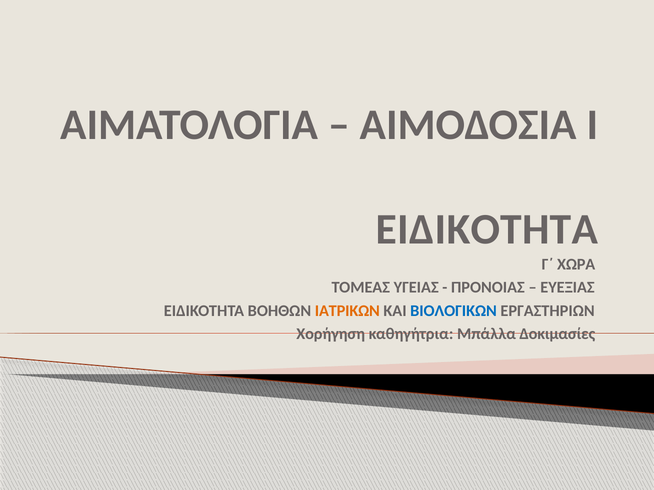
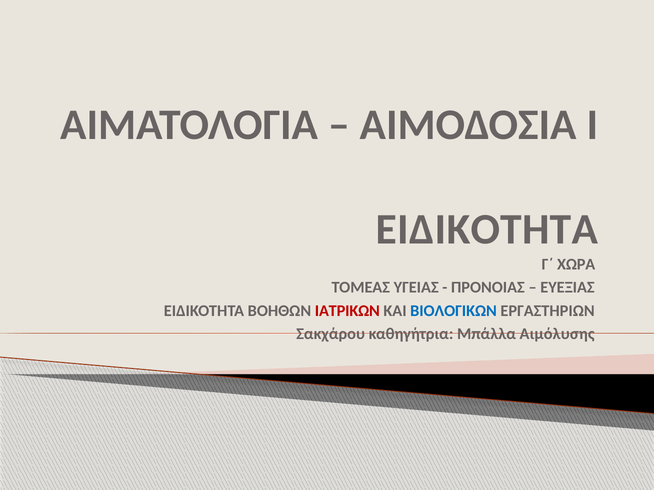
ΙΑΤΡΙΚΩΝ colour: orange -> red
Χορήγηση: Χορήγηση -> Σακχάρου
Δοκιμασίες: Δοκιμασίες -> Αιμόλυσης
